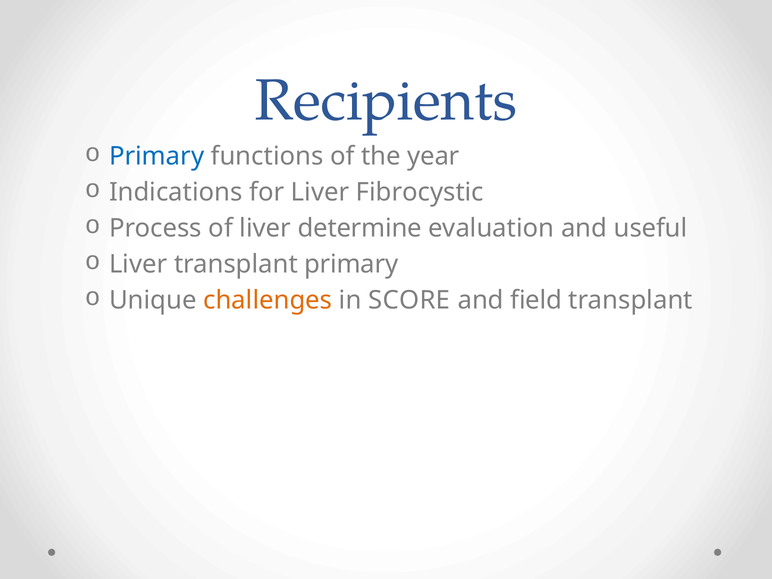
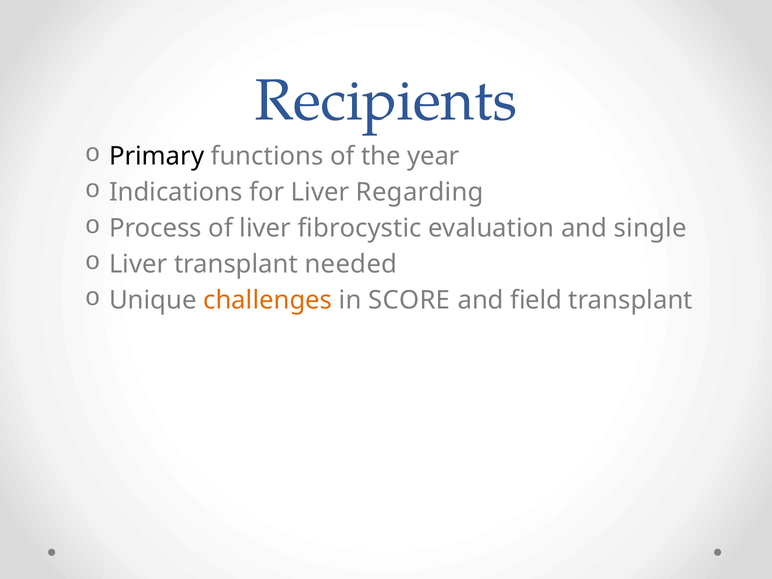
Primary at (157, 156) colour: blue -> black
Fibrocystic: Fibrocystic -> Regarding
determine: determine -> fibrocystic
useful: useful -> single
transplant primary: primary -> needed
